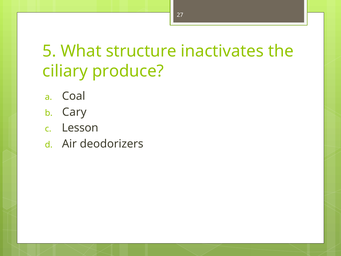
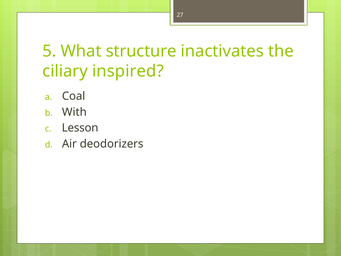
produce: produce -> inspired
Cary: Cary -> With
